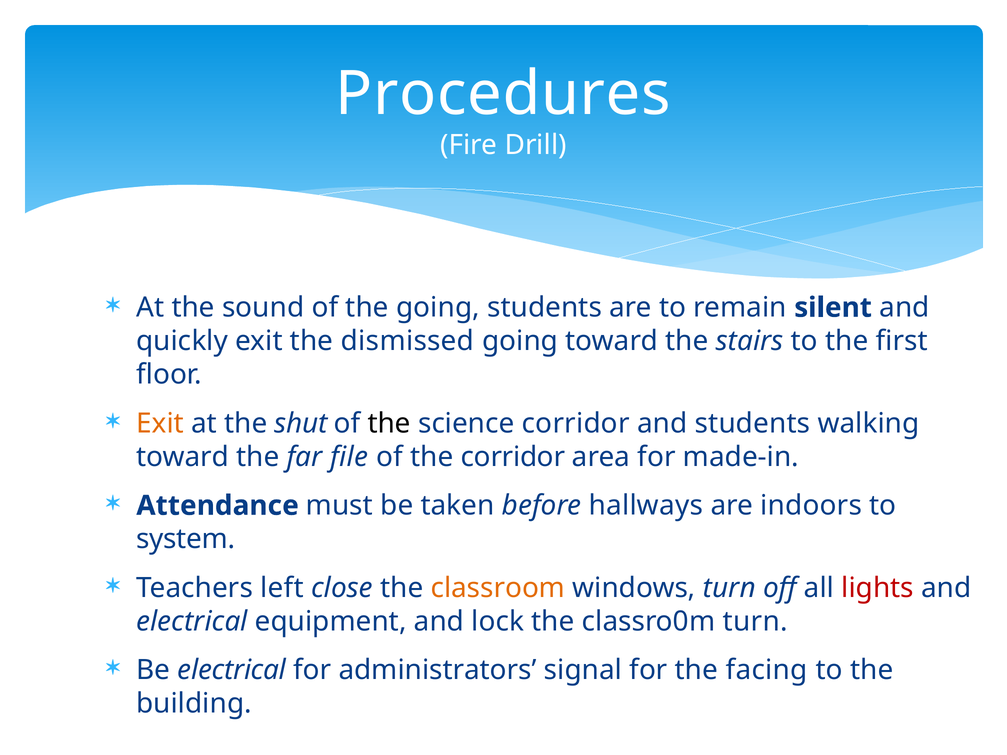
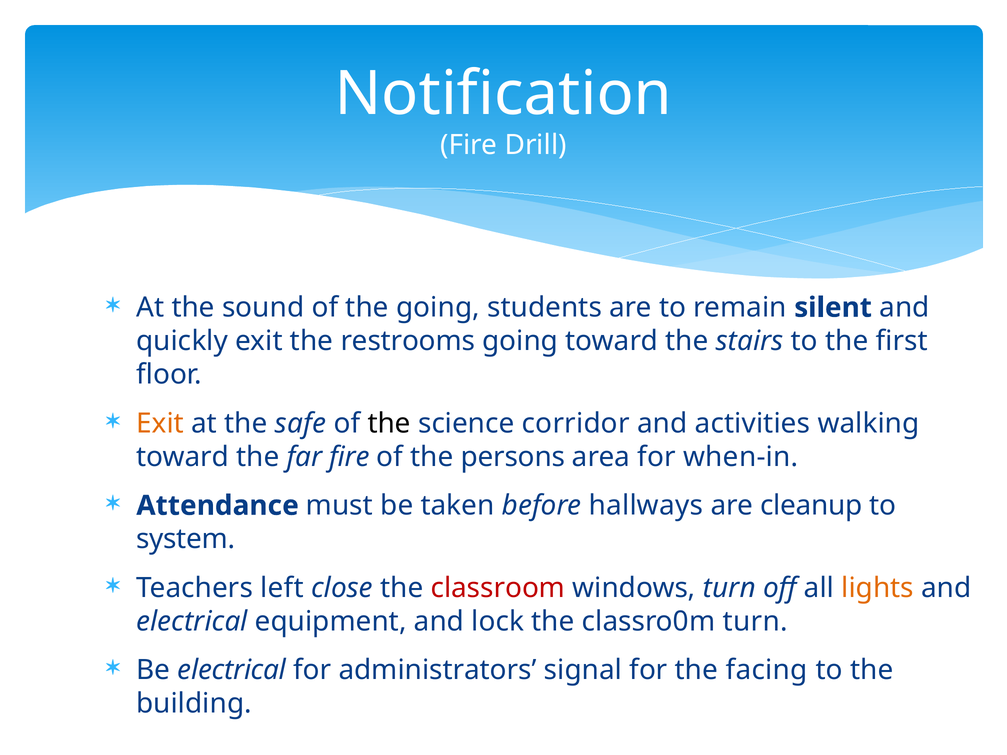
Procedures: Procedures -> Notification
dismissed: dismissed -> restrooms
shut: shut -> safe
and students: students -> activities
far file: file -> fire
the corridor: corridor -> persons
made-in: made-in -> when-in
indoors: indoors -> cleanup
classroom colour: orange -> red
lights colour: red -> orange
